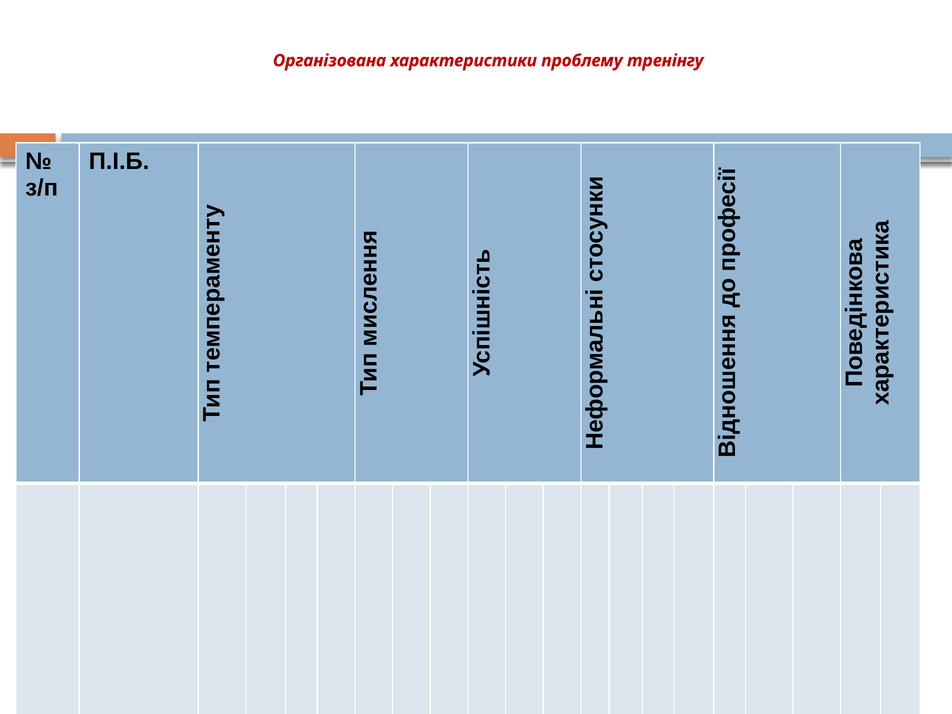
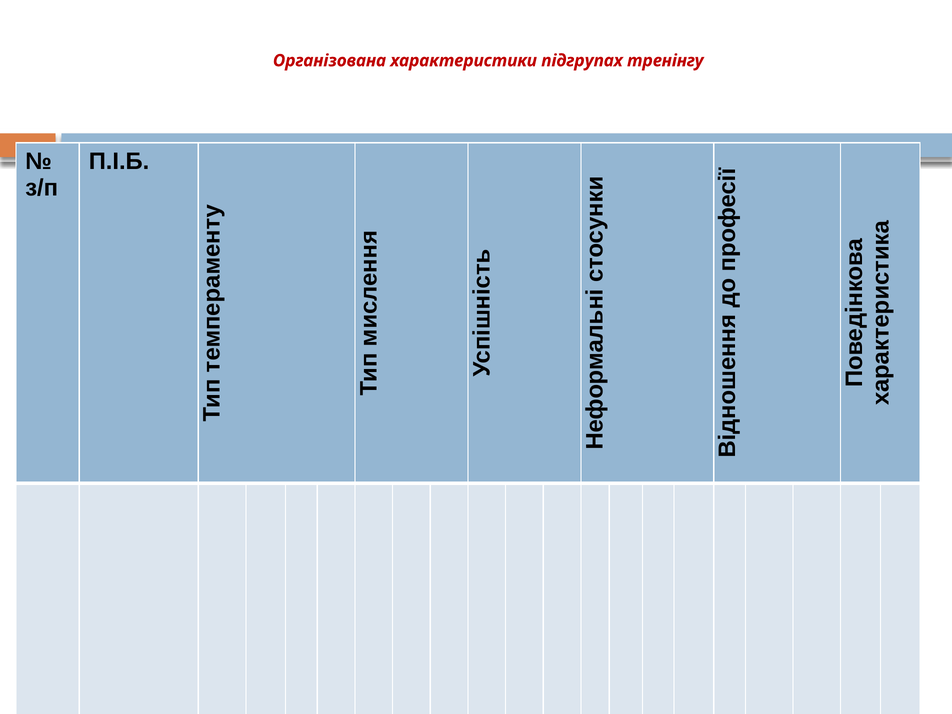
проблему: проблему -> підгрупах
